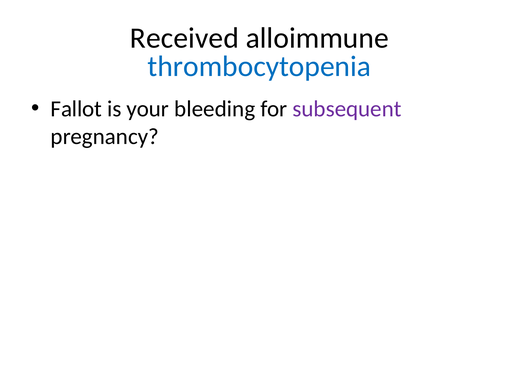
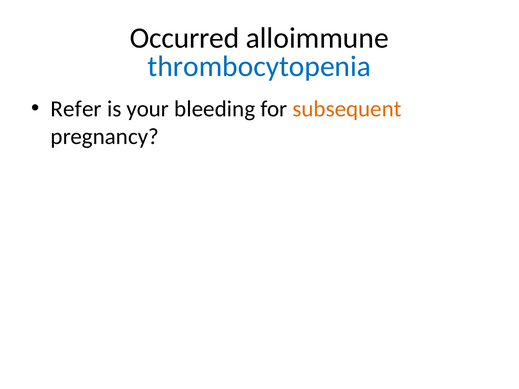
Received: Received -> Occurred
Fallot: Fallot -> Refer
subsequent colour: purple -> orange
